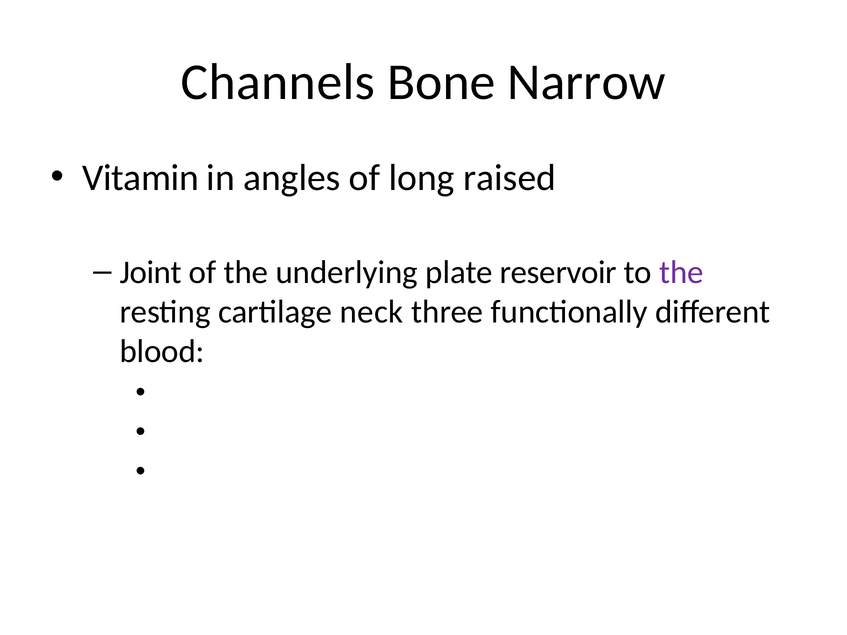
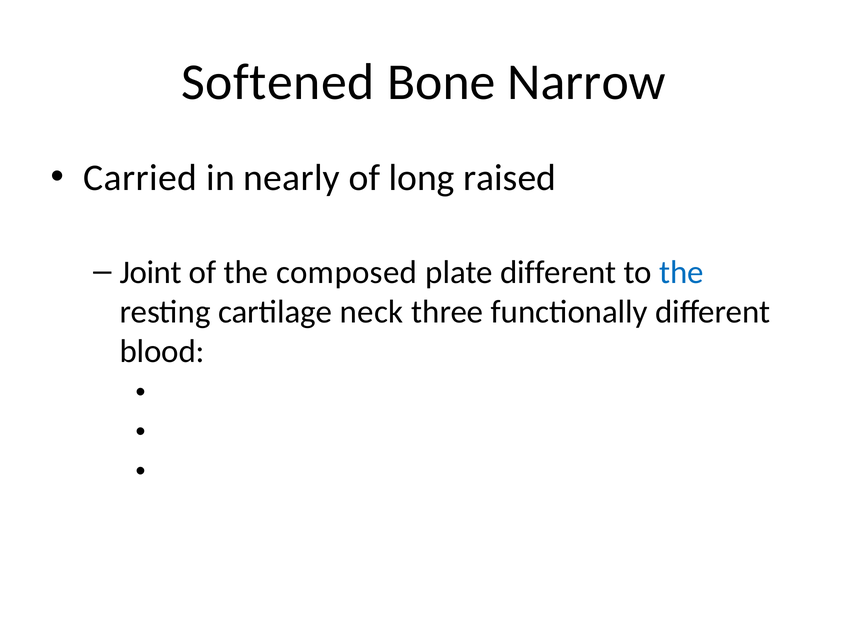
Channels: Channels -> Softened
Vitamin: Vitamin -> Carried
angles: angles -> nearly
underlying: underlying -> composed
plate reservoir: reservoir -> different
the at (681, 272) colour: purple -> blue
